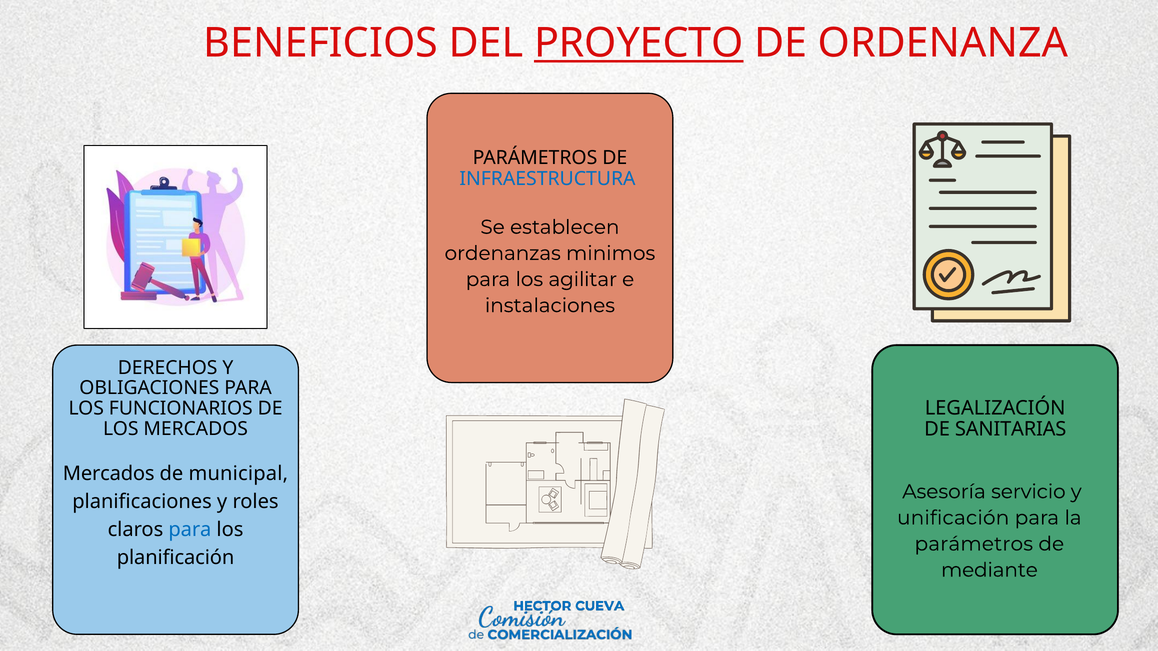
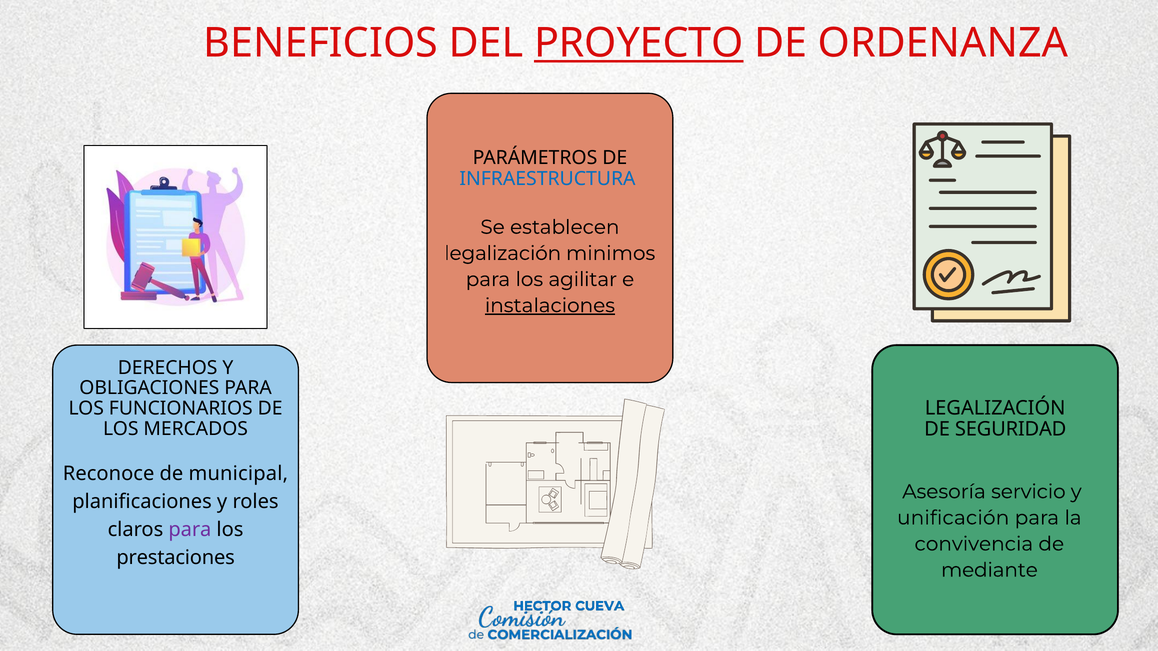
ordenanzas at (503, 253): ordenanzas -> legalización
instalaciones underline: none -> present
SANITARIAS: SANITARIAS -> SEGURIDAD
Mercados at (109, 474): Mercados -> Reconoce
para at (190, 530) colour: blue -> purple
parámetros at (974, 544): parámetros -> convivencia
planificación: planificación -> prestaciones
